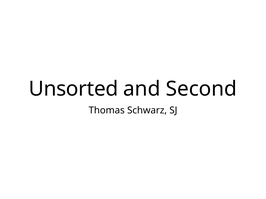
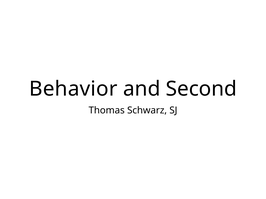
Unsorted: Unsorted -> Behavior
